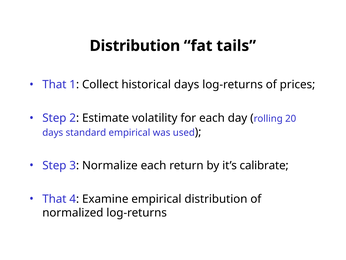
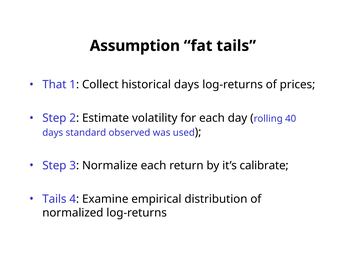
Distribution at (135, 46): Distribution -> Assumption
20: 20 -> 40
standard empirical: empirical -> observed
That at (54, 199): That -> Tails
